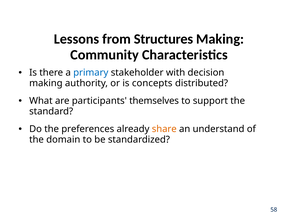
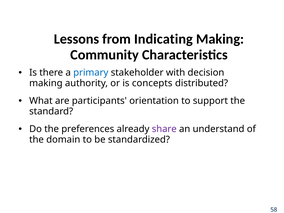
Structures: Structures -> Indicating
themselves: themselves -> orientation
share colour: orange -> purple
